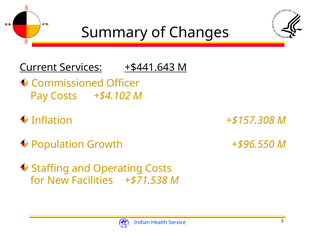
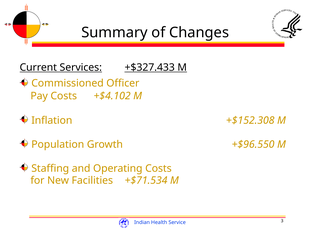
+$441.643: +$441.643 -> +$327.433
+$157.308: +$157.308 -> +$152.308
+$71.538: +$71.538 -> +$71.534
